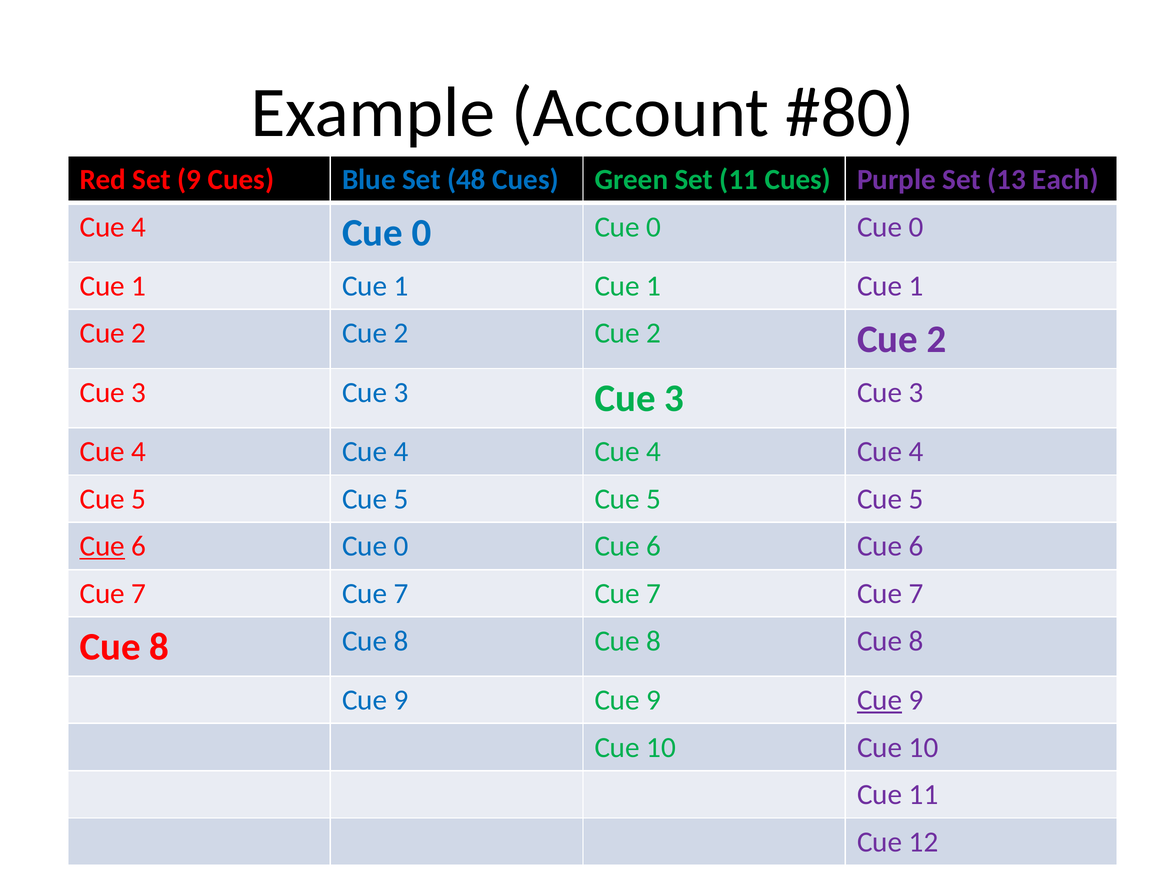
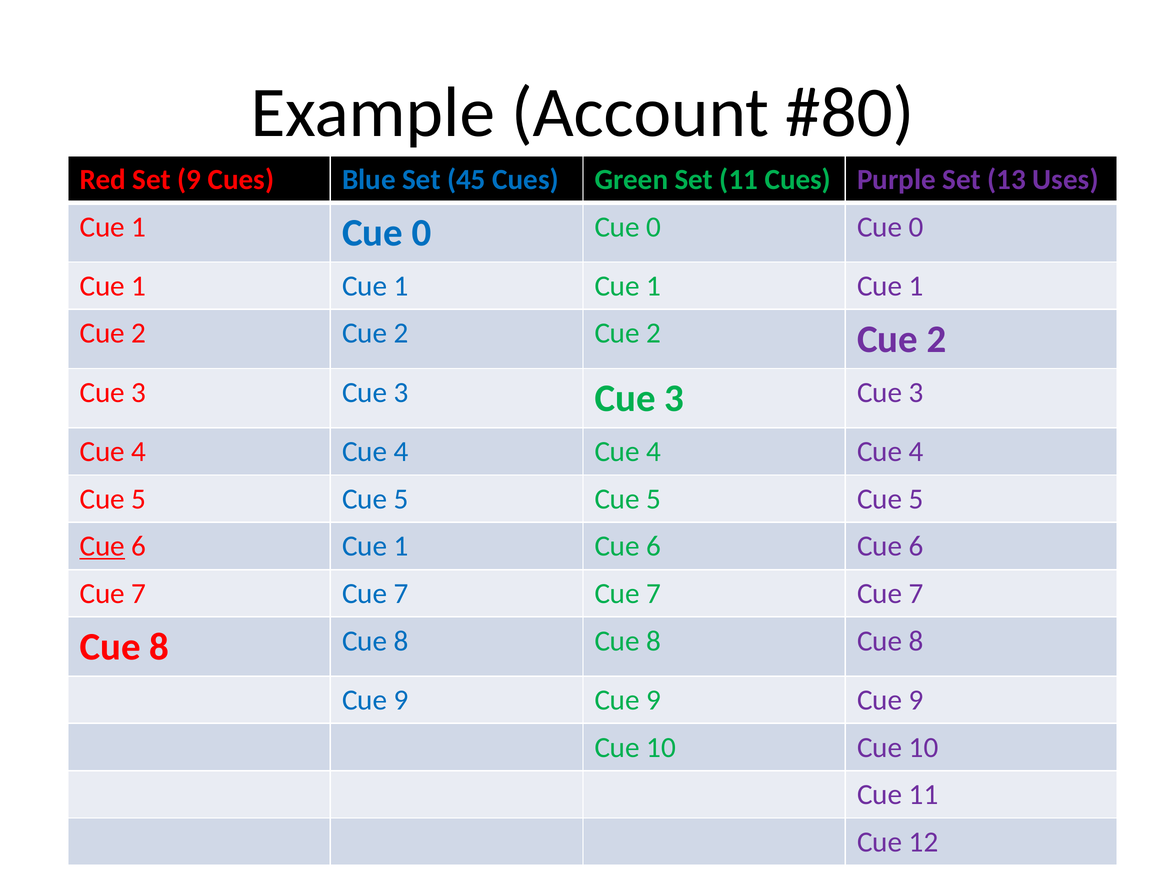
48: 48 -> 45
Each: Each -> Uses
4 at (139, 227): 4 -> 1
6 Cue 0: 0 -> 1
Cue at (880, 700) underline: present -> none
